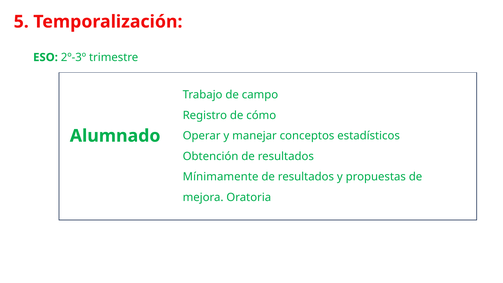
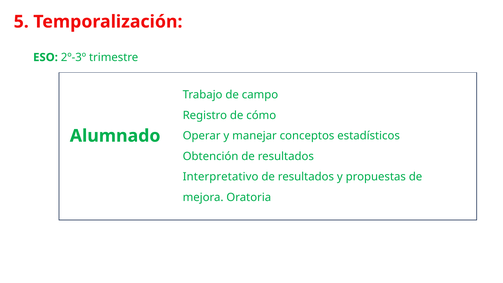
Mínimamente: Mínimamente -> Interpretativo
